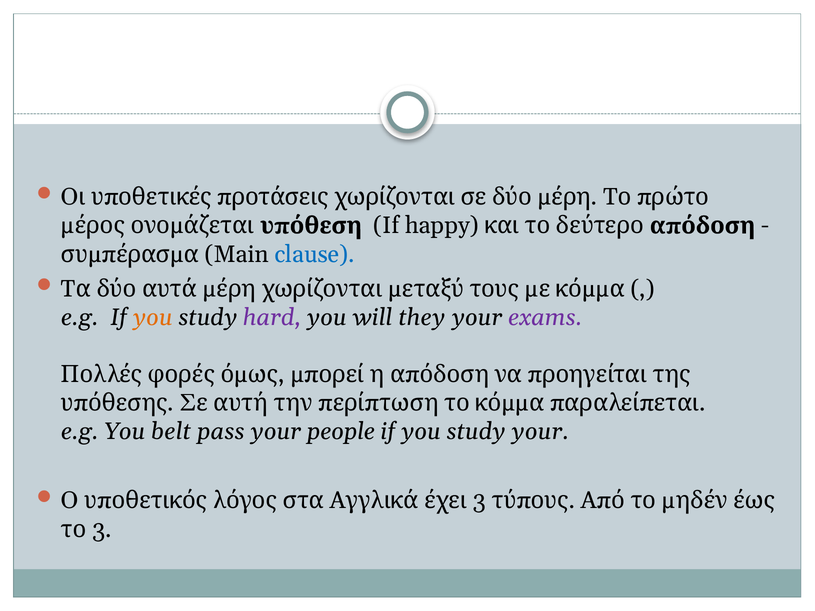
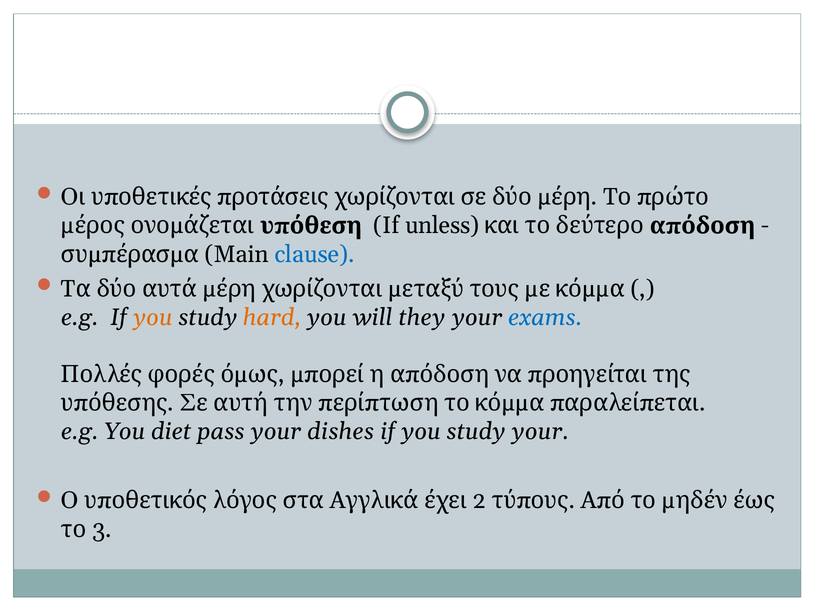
happy: happy -> unless
hard colour: purple -> orange
exams colour: purple -> blue
belt: belt -> diet
people: people -> dishes
3 at (479, 501): 3 -> 2
